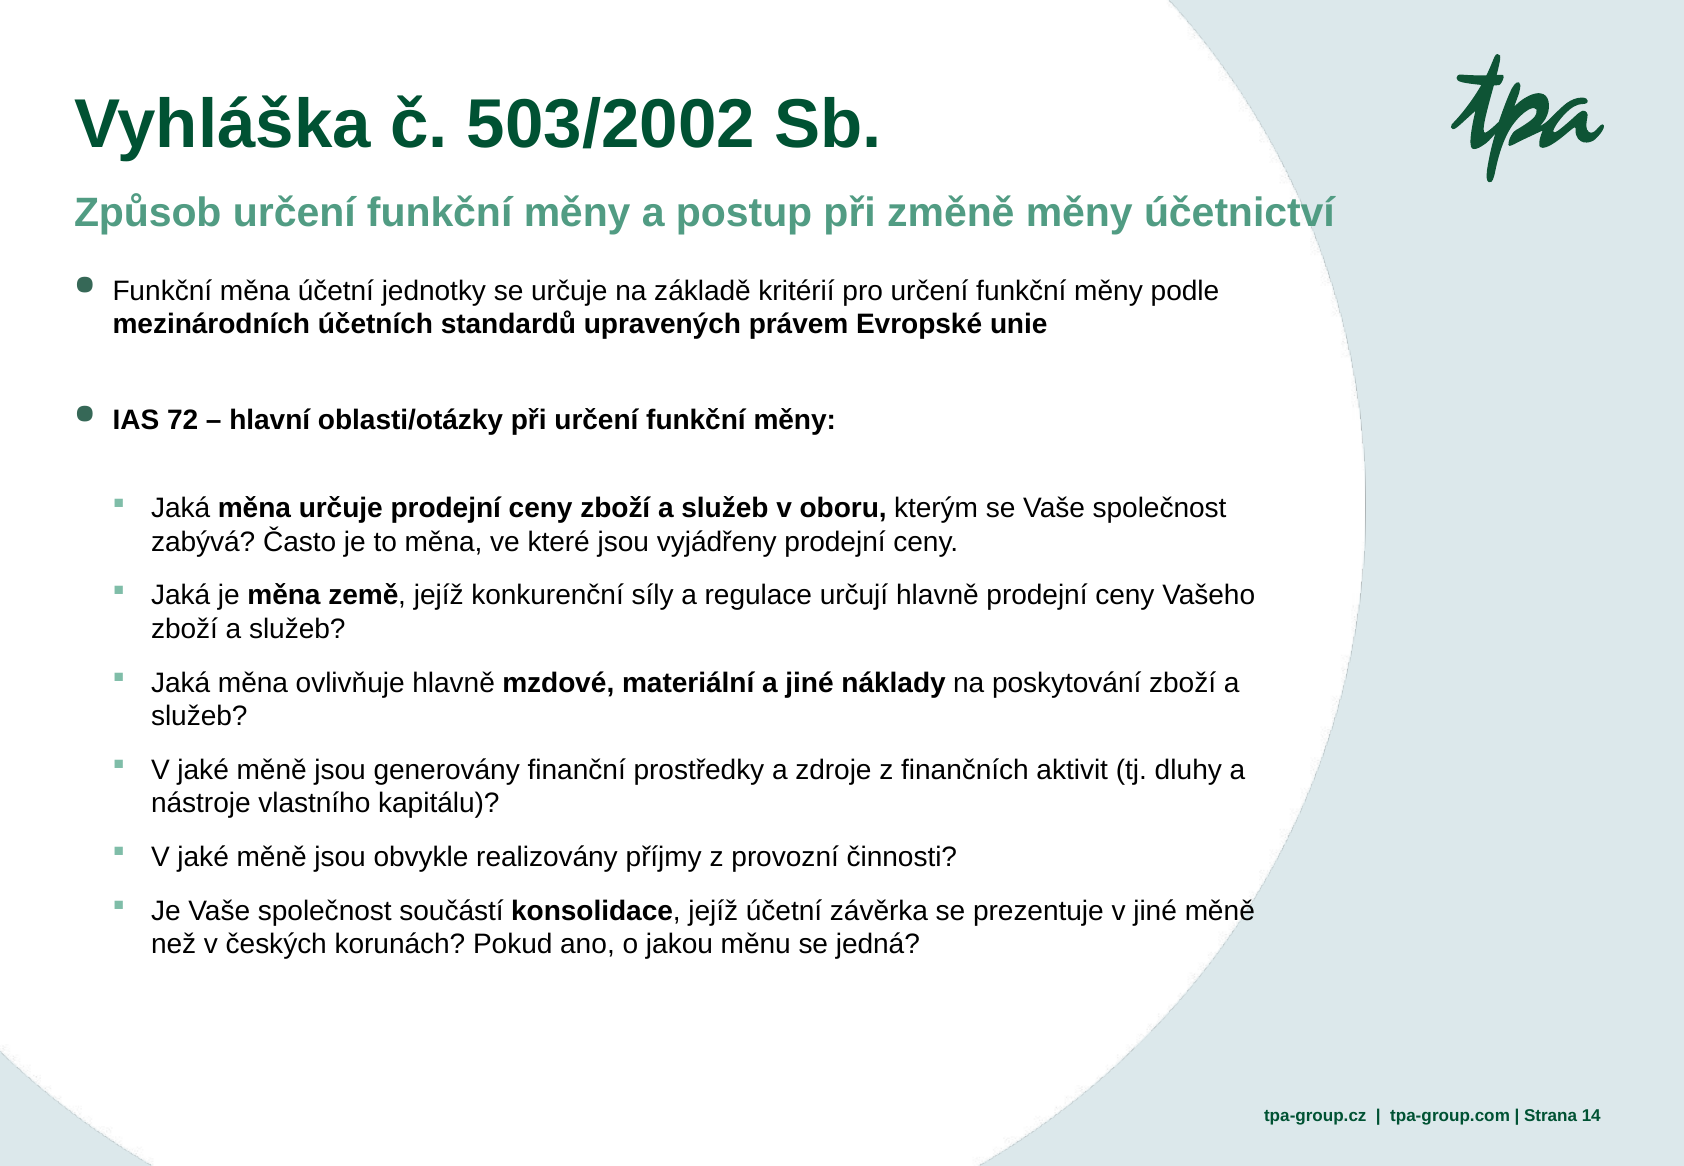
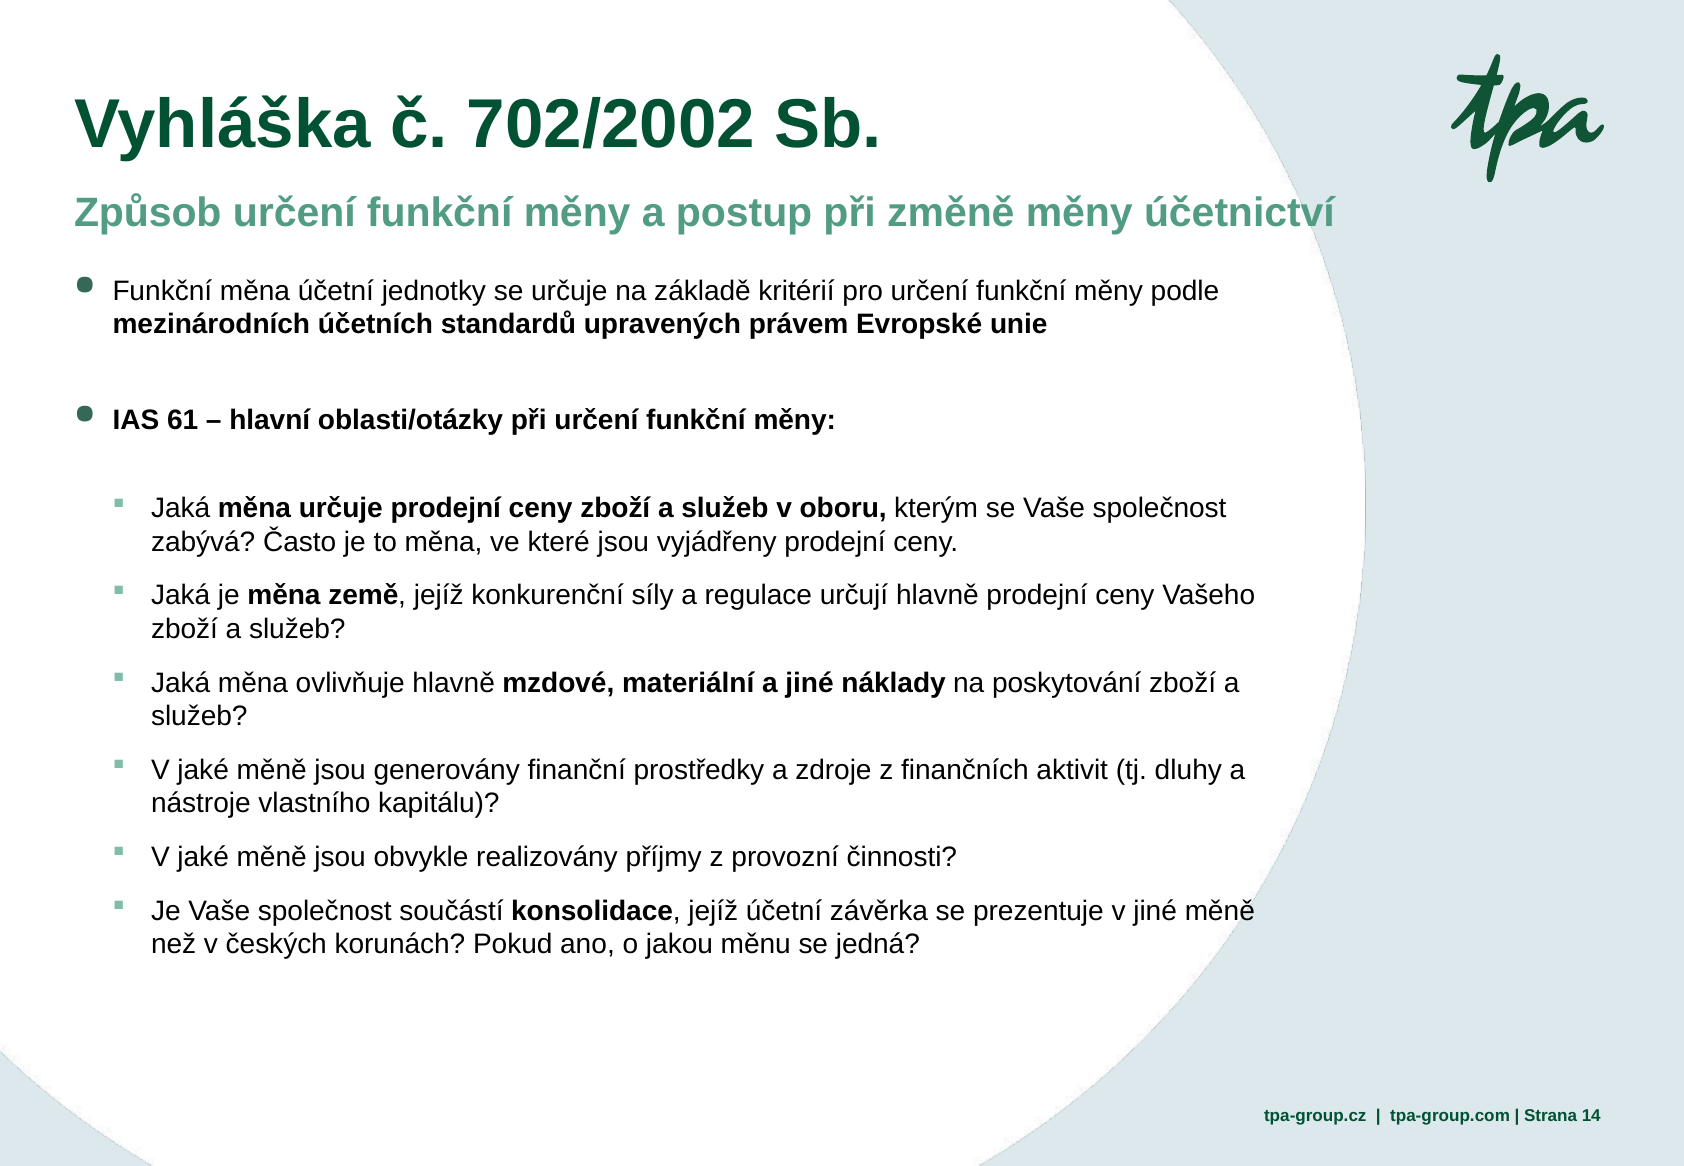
503/2002: 503/2002 -> 702/2002
72: 72 -> 61
